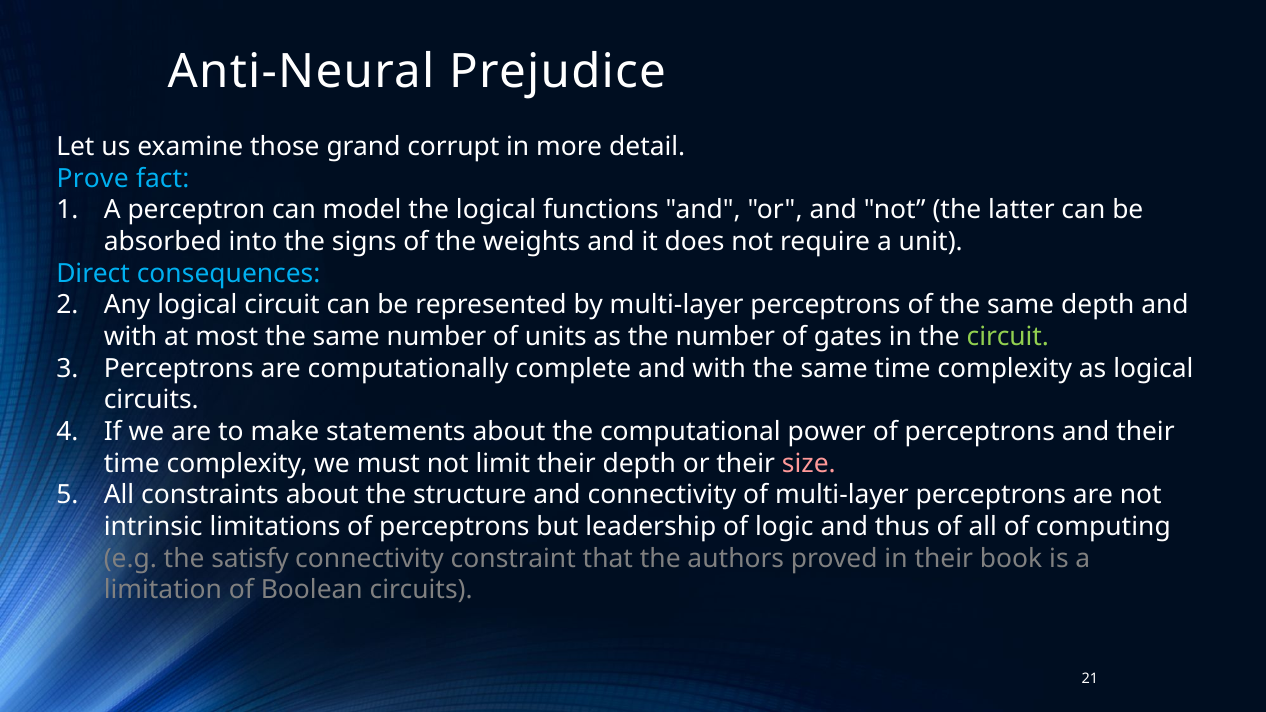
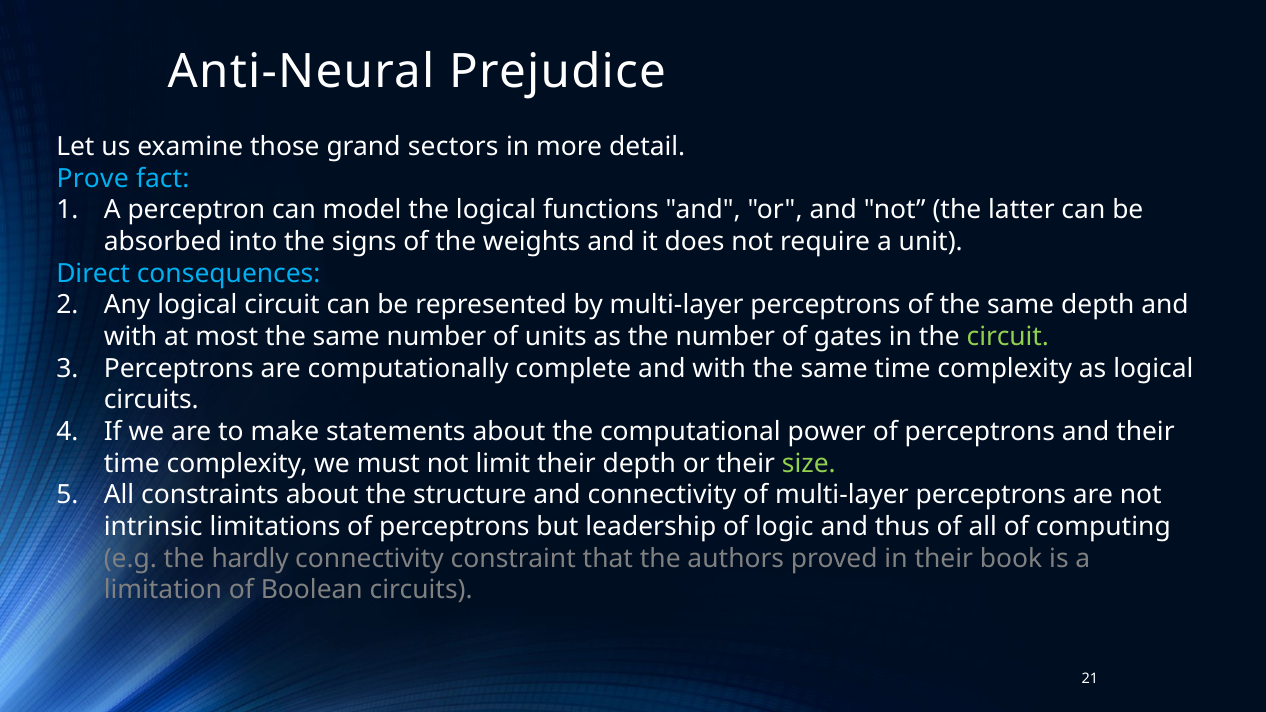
corrupt: corrupt -> sectors
size colour: pink -> light green
satisfy: satisfy -> hardly
